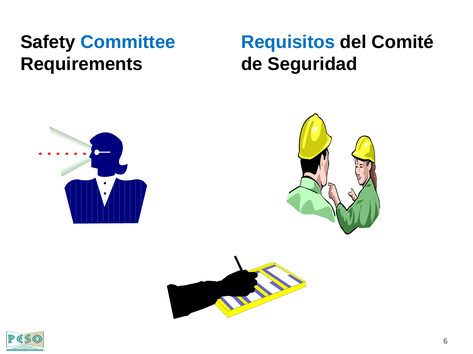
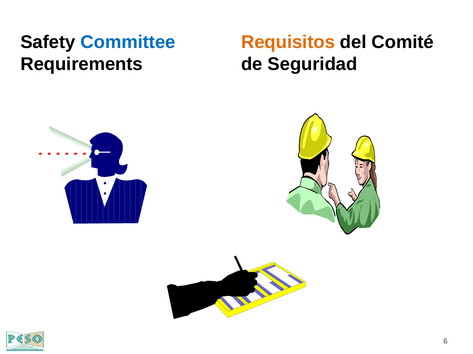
Requisitos colour: blue -> orange
